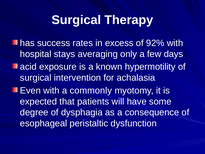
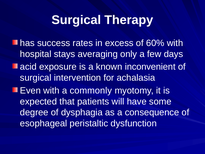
92%: 92% -> 60%
hypermotility: hypermotility -> inconvenient
